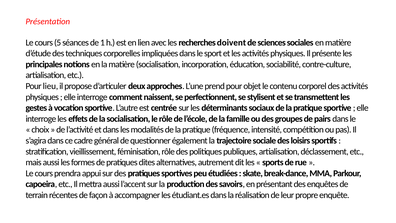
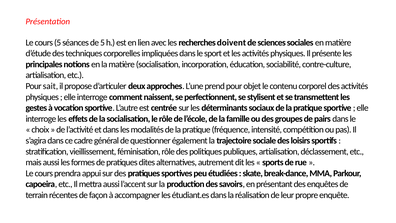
de 1: 1 -> 5
lieu: lieu -> sait
